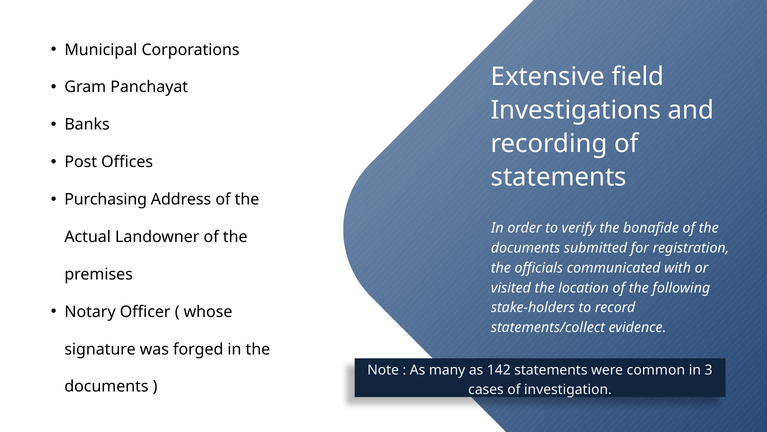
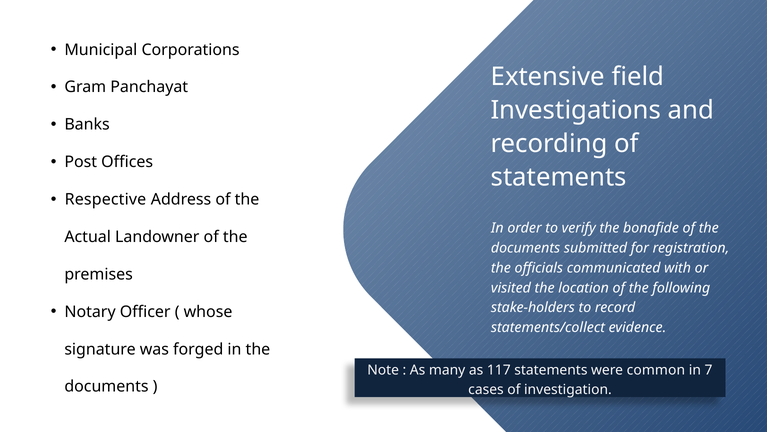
Purchasing: Purchasing -> Respective
142: 142 -> 117
3: 3 -> 7
